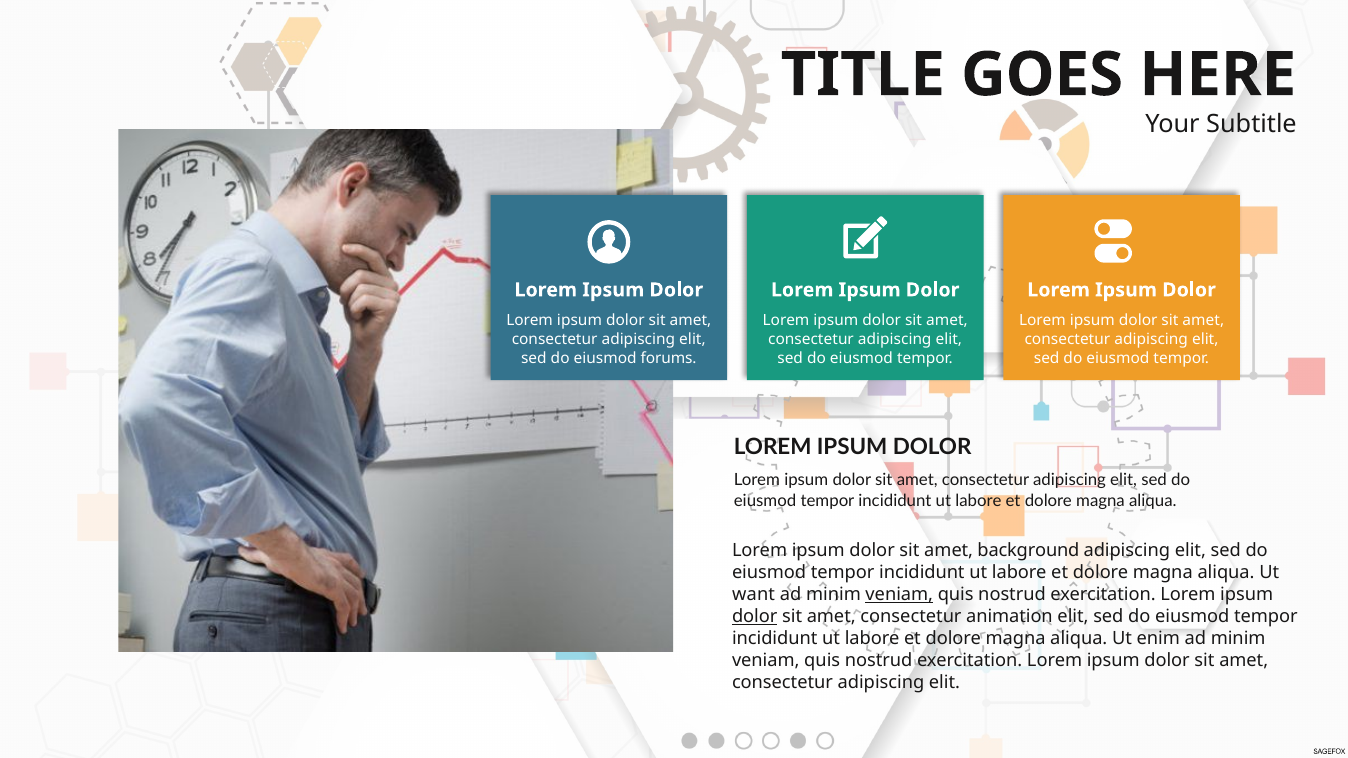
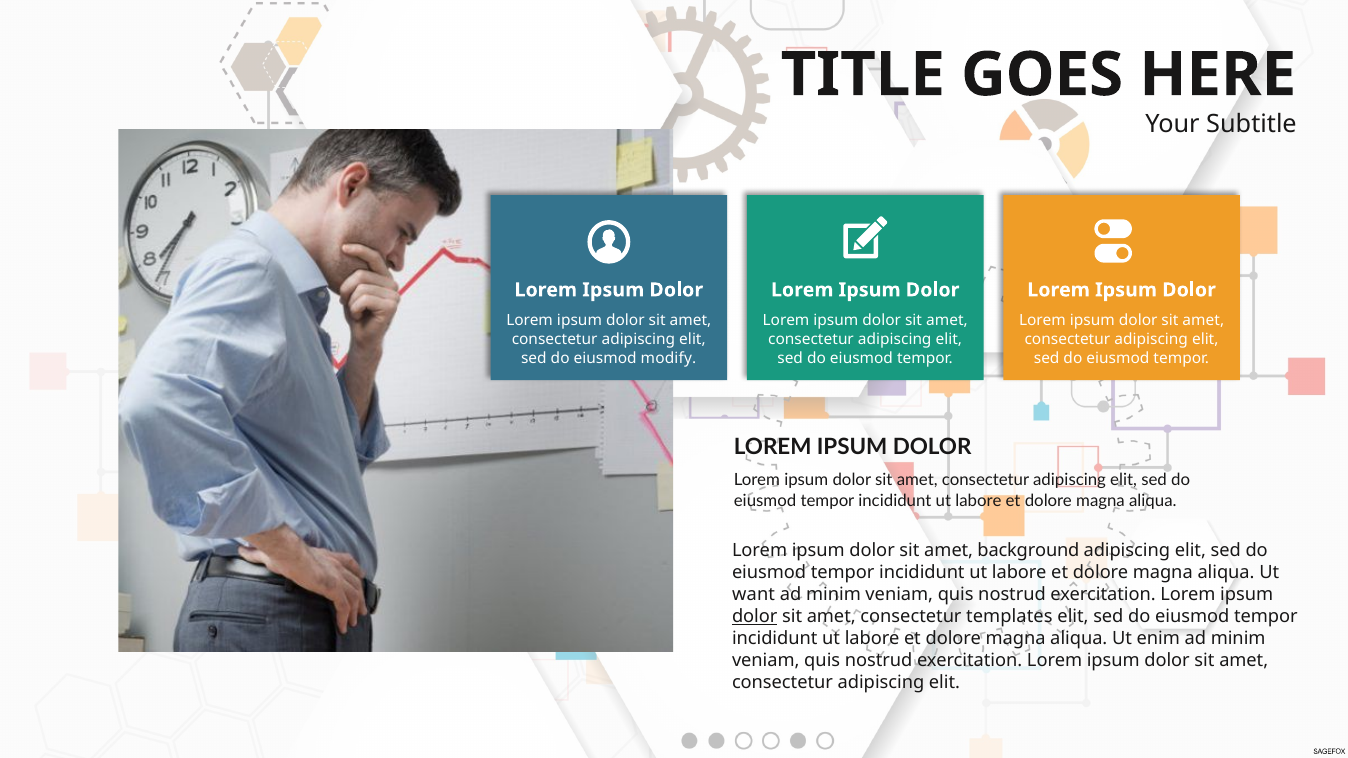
forums: forums -> modify
veniam at (899, 595) underline: present -> none
animation: animation -> templates
